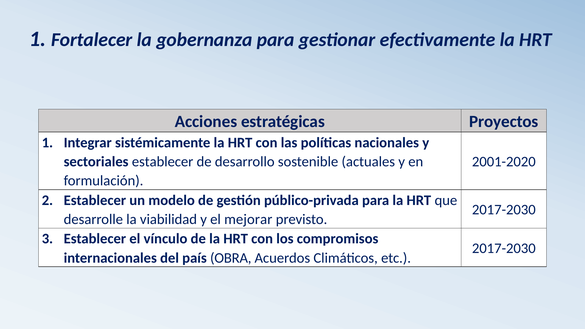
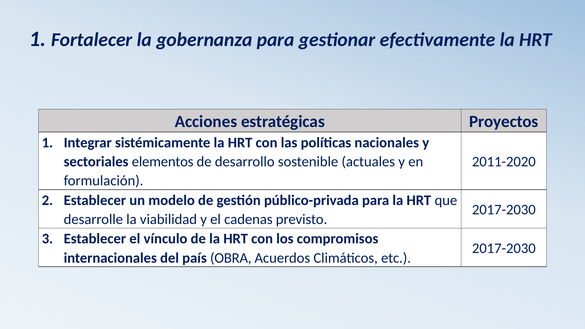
sectoriales establecer: establecer -> elementos
2001-2020: 2001-2020 -> 2011-2020
mejorar: mejorar -> cadenas
